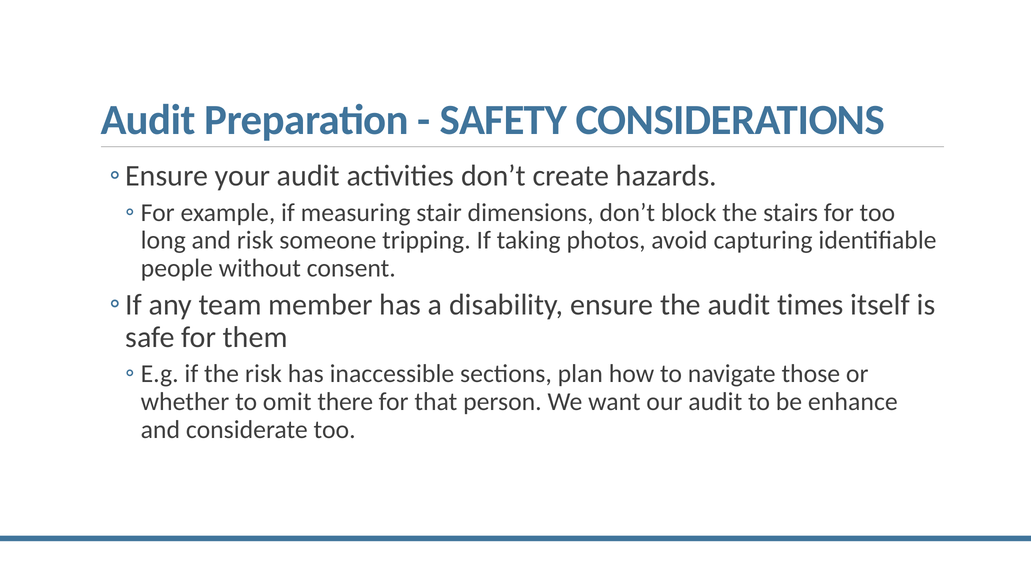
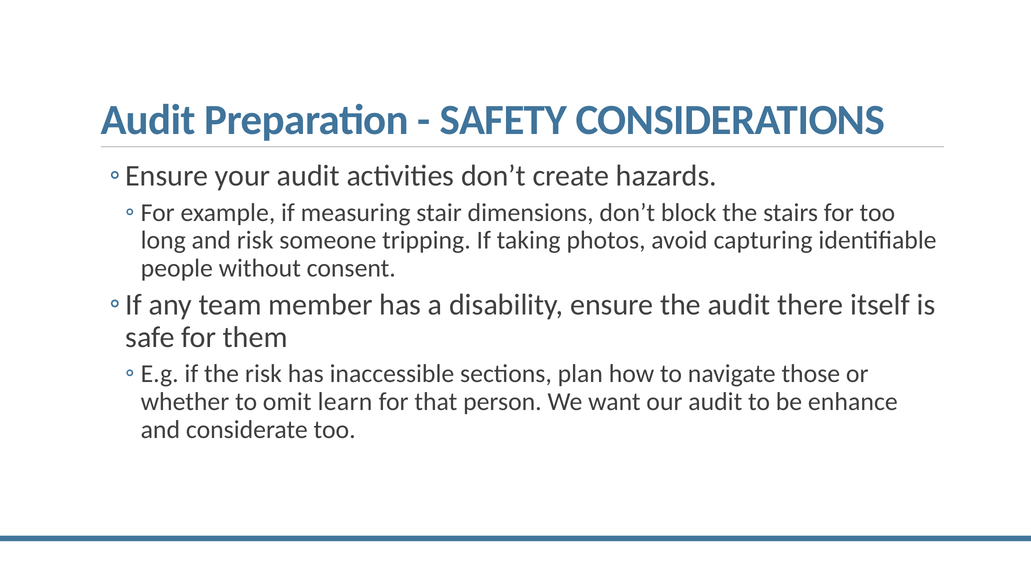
times: times -> there
there: there -> learn
